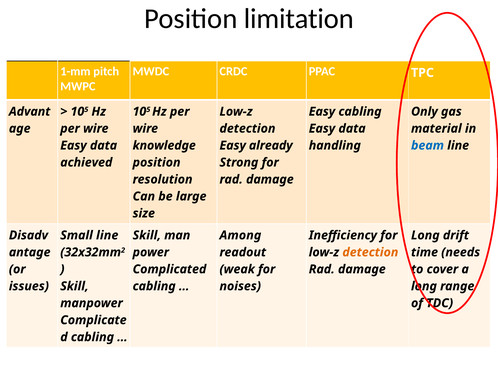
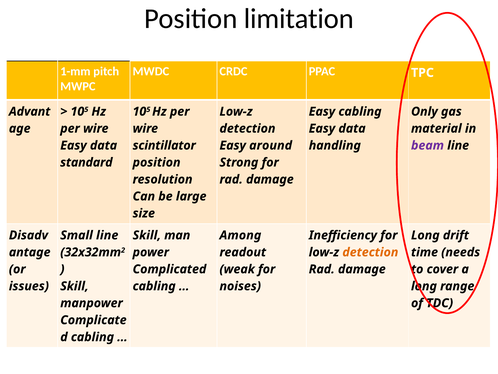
knowledge: knowledge -> scintillator
already: already -> around
beam colour: blue -> purple
achieved: achieved -> standard
